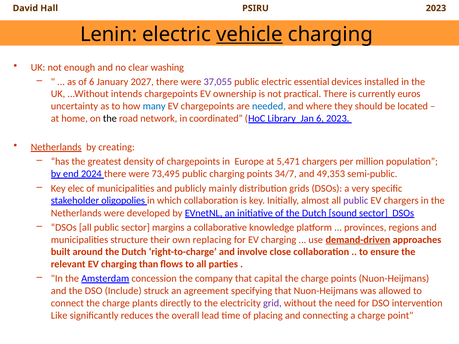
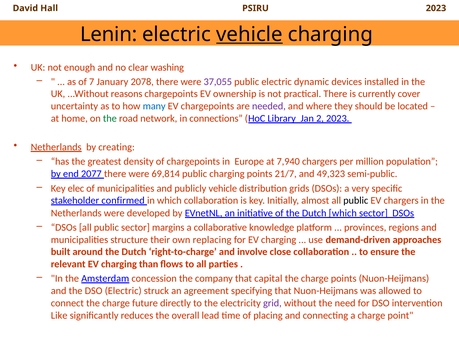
of 6: 6 -> 7
2027: 2027 -> 2078
essential: essential -> dynamic
intends: intends -> reasons
euros: euros -> cover
needed colour: blue -> purple
the at (110, 118) colour: black -> green
coordinated: coordinated -> connections
Jan 6: 6 -> 2
5,471: 5,471 -> 7,940
2024: 2024 -> 2077
73,495: 73,495 -> 69,814
34/7: 34/7 -> 21/7
49,353: 49,353 -> 49,323
publicly mainly: mainly -> vehicle
oligopolies: oligopolies -> confirmed
public at (356, 201) colour: purple -> black
Dutch sound: sound -> which
demand-driven underline: present -> none
DSO Include: Include -> Electric
plants: plants -> future
